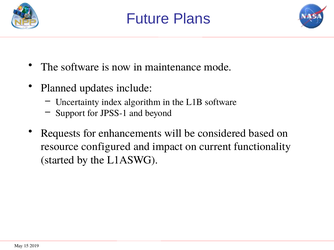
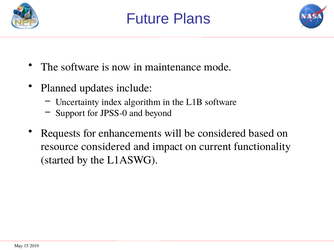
JPSS-1: JPSS-1 -> JPSS-0
resource configured: configured -> considered
